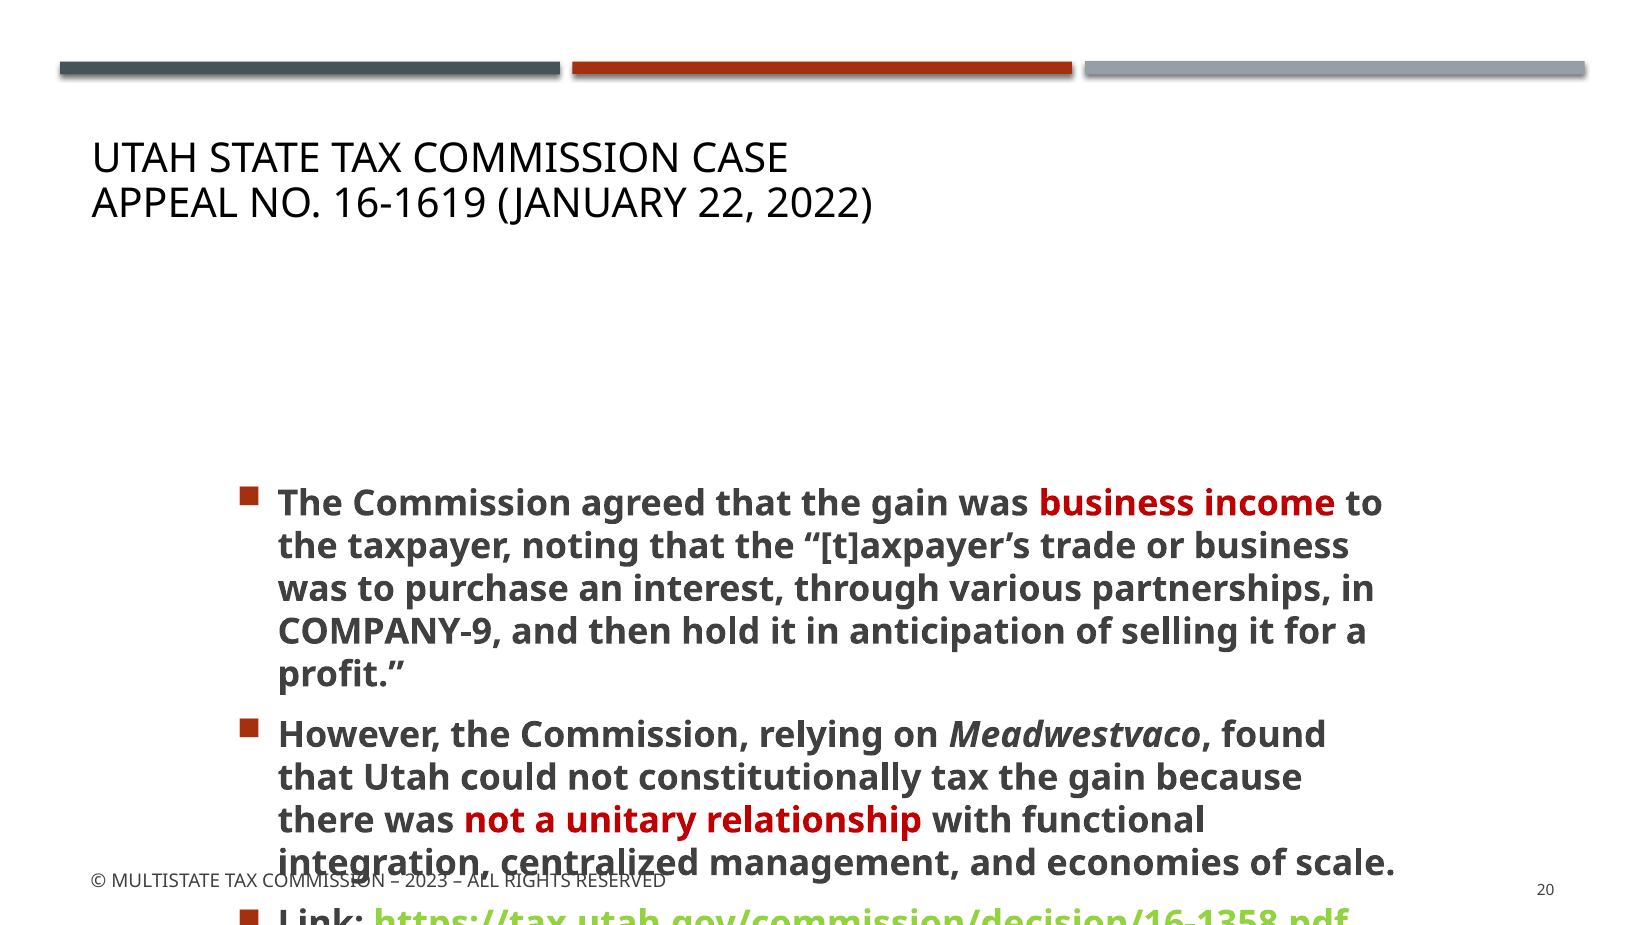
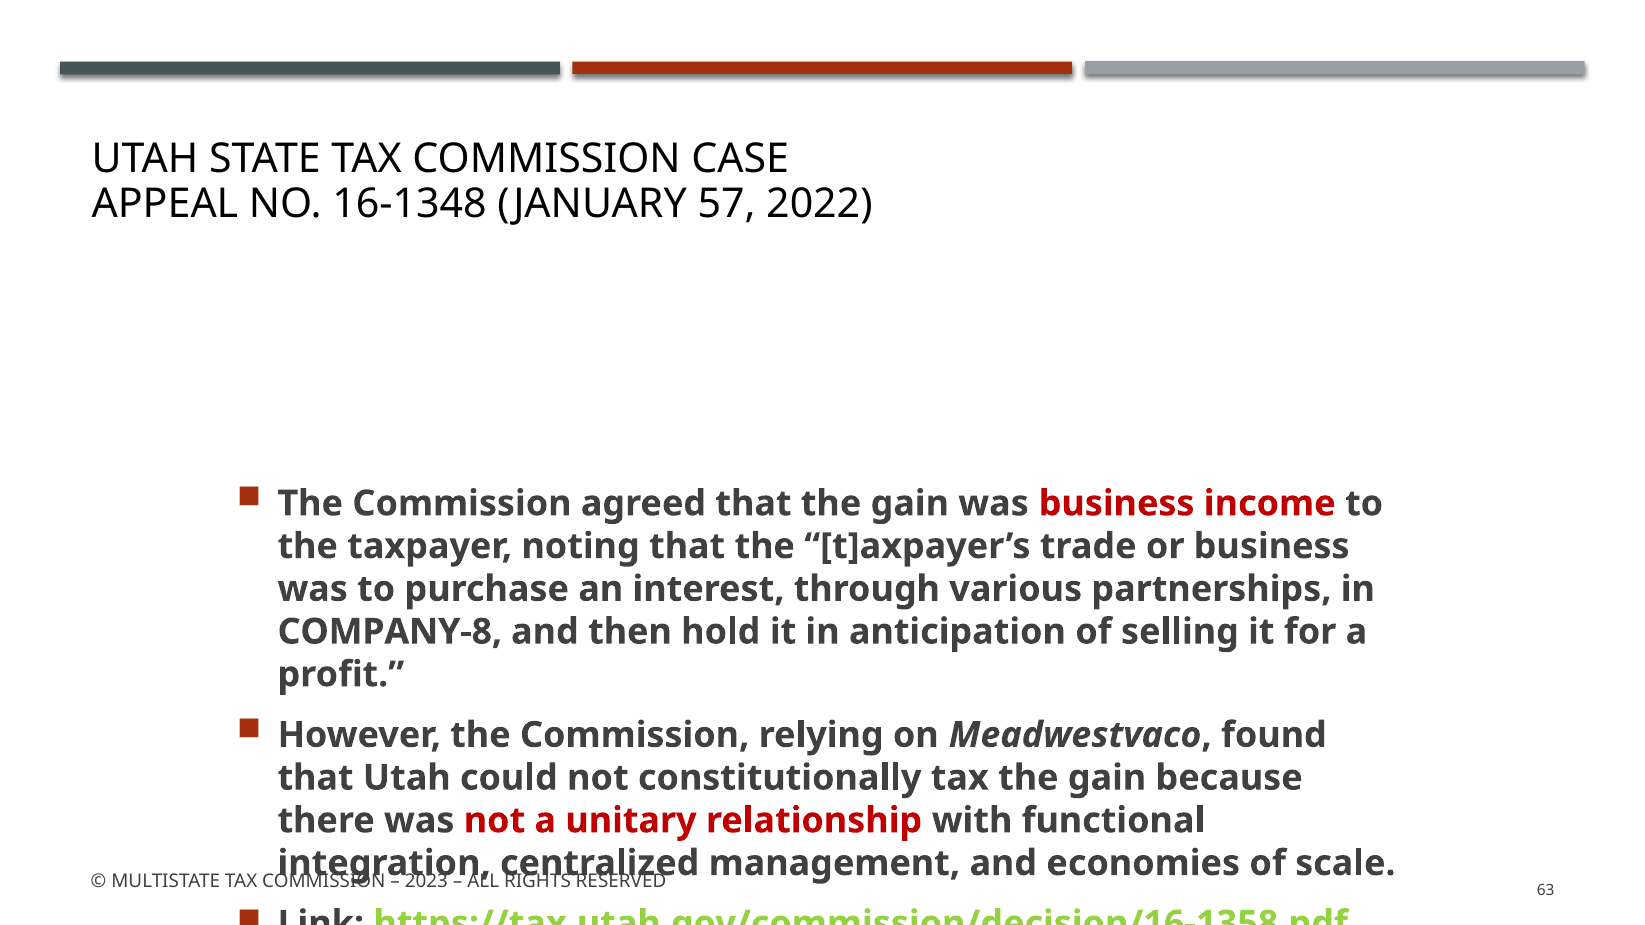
16-1619: 16-1619 -> 16-1348
22: 22 -> 57
COMPANY-9: COMPANY-9 -> COMPANY-8
20: 20 -> 63
